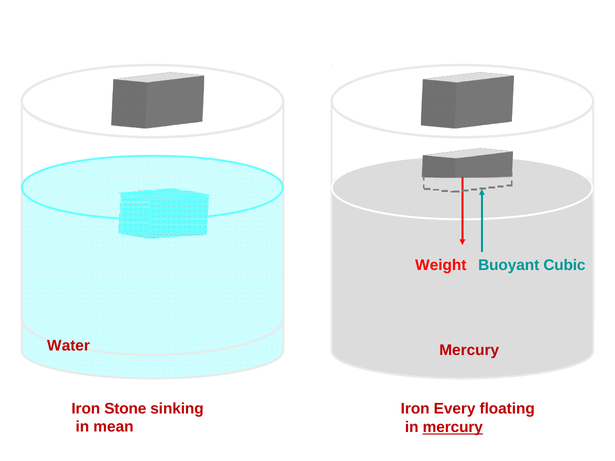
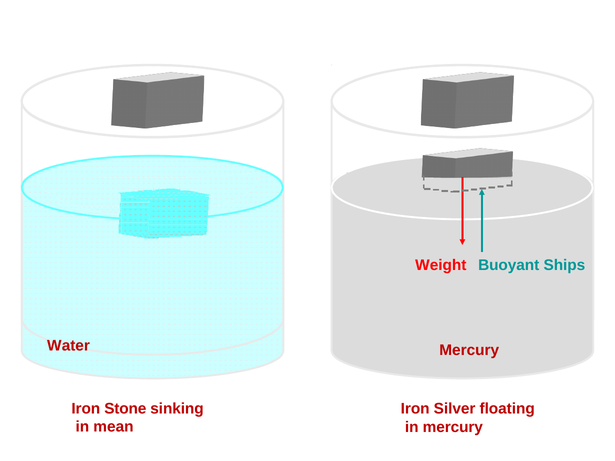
Cubic: Cubic -> Ships
Every: Every -> Silver
mercury at (453, 428) underline: present -> none
